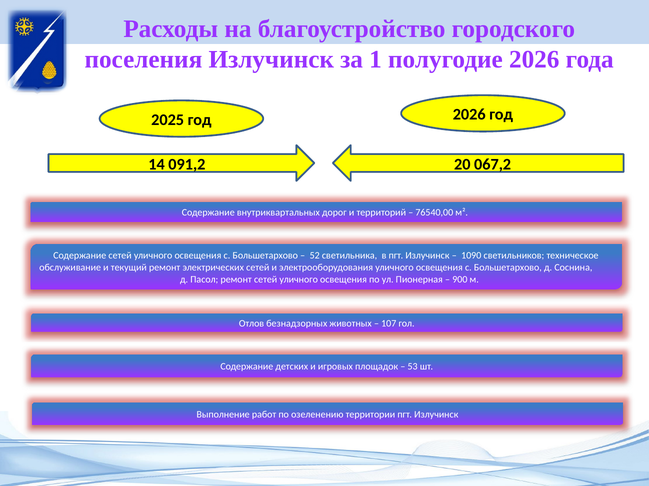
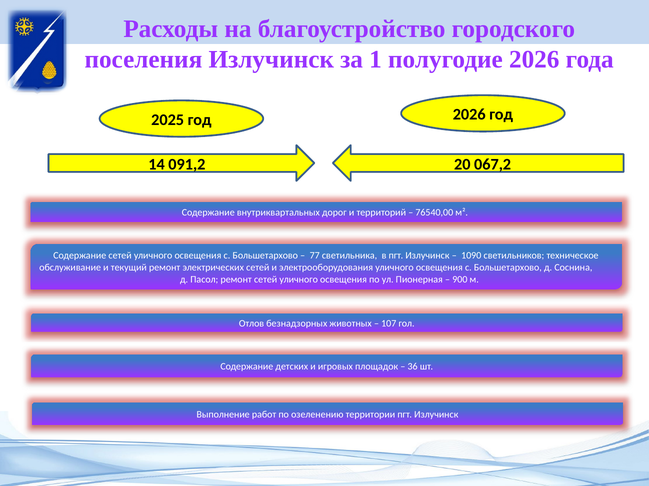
52: 52 -> 77
53: 53 -> 36
